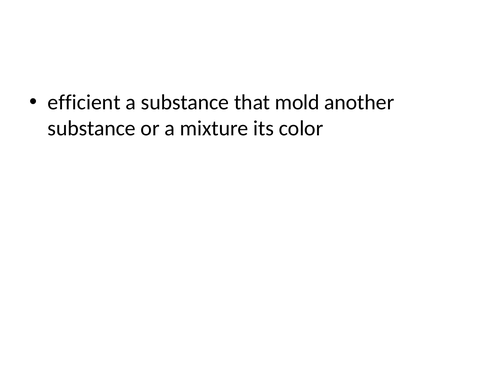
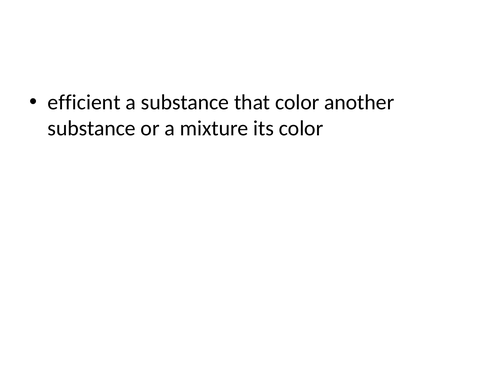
that mold: mold -> color
